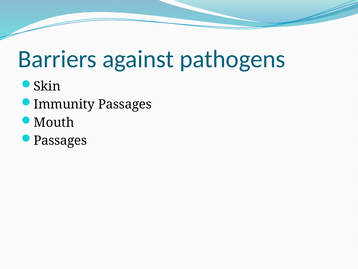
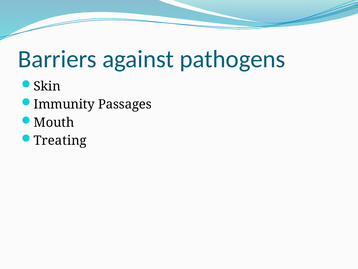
Passages at (60, 140): Passages -> Treating
